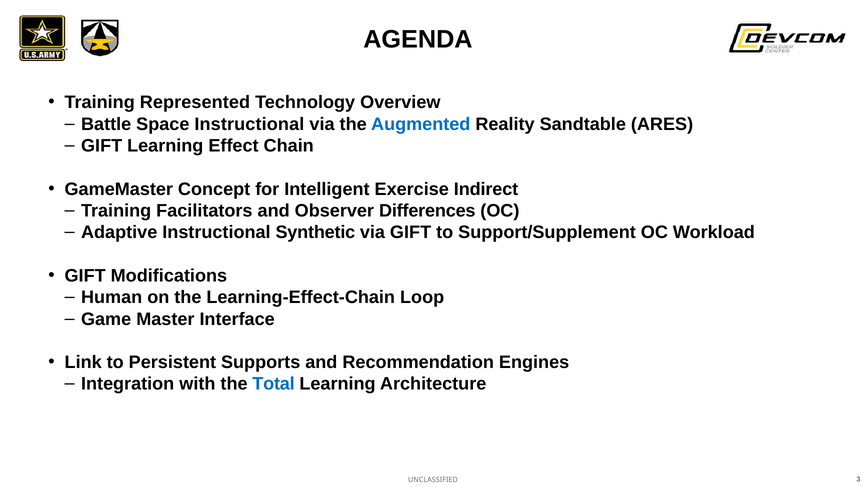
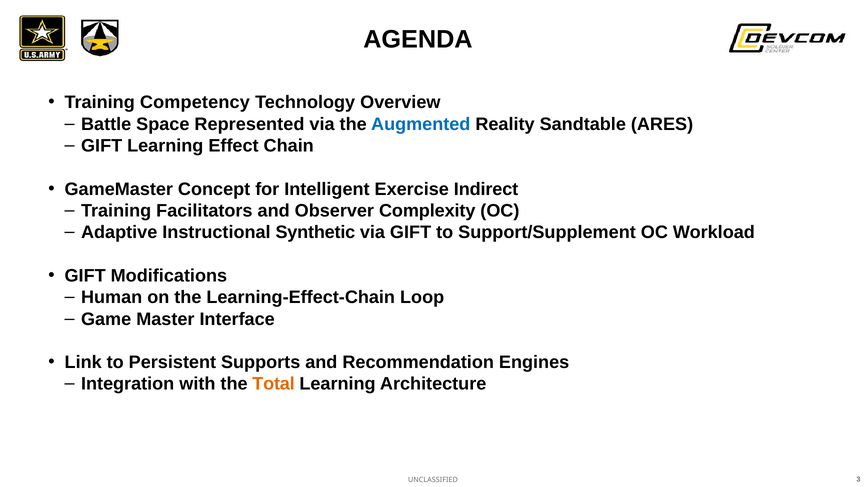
Represented: Represented -> Competency
Space Instructional: Instructional -> Represented
Differences: Differences -> Complexity
Total colour: blue -> orange
